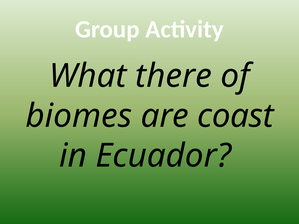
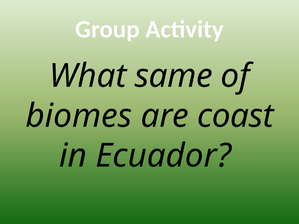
there: there -> same
